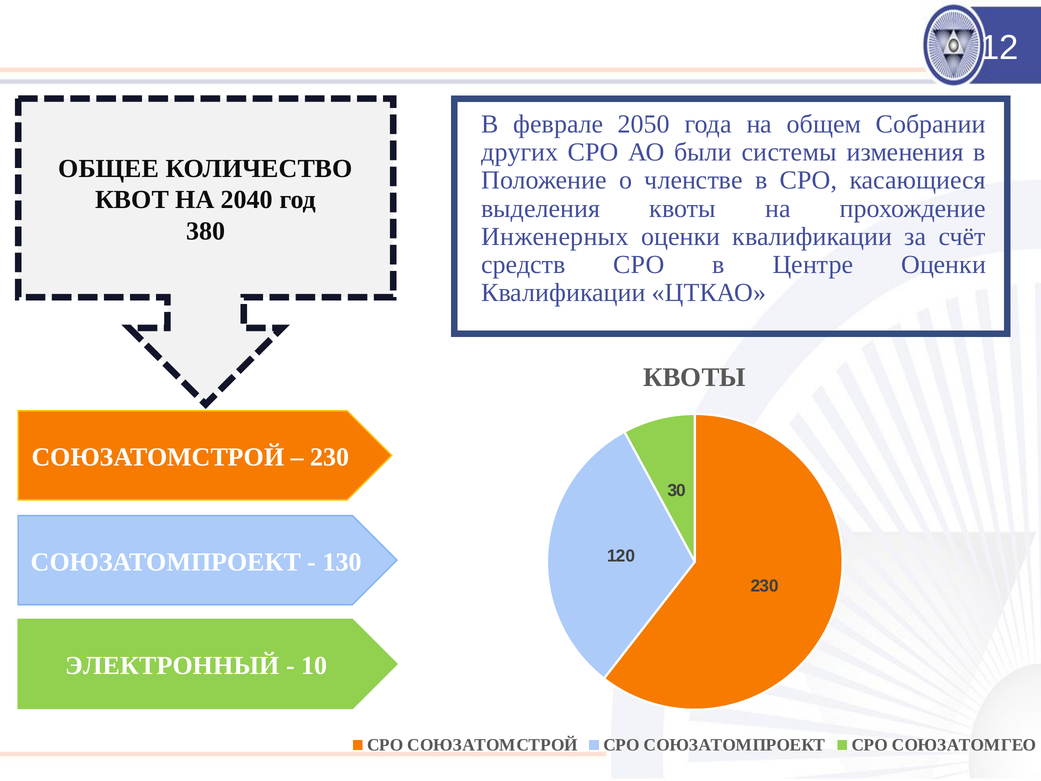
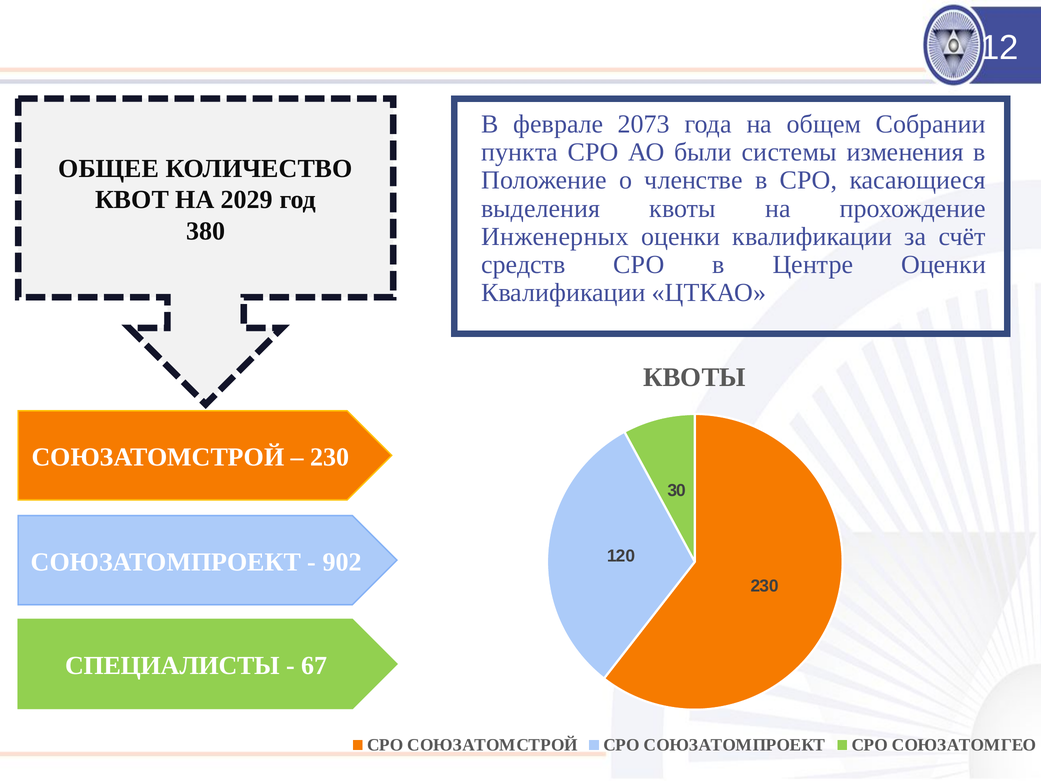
2050: 2050 -> 2073
других: других -> пункта
2040: 2040 -> 2029
130: 130 -> 902
ЭЛЕКТРОННЫЙ: ЭЛЕКТРОННЫЙ -> СПЕЦИАЛИСТЫ
10: 10 -> 67
